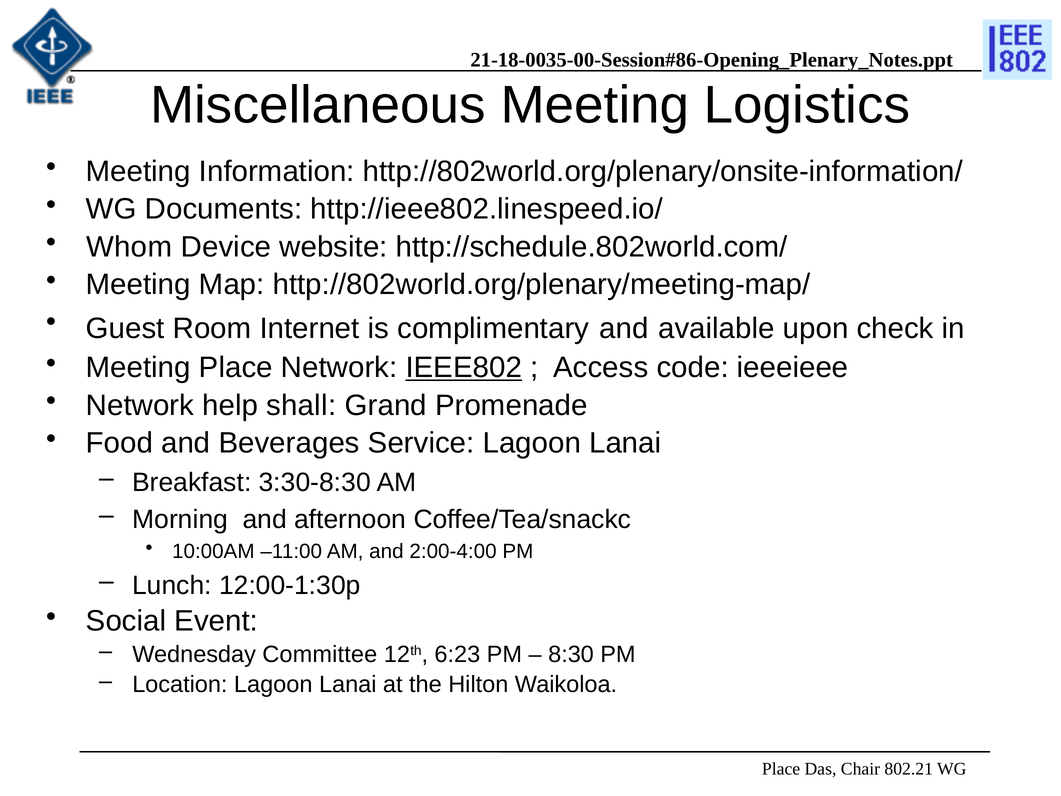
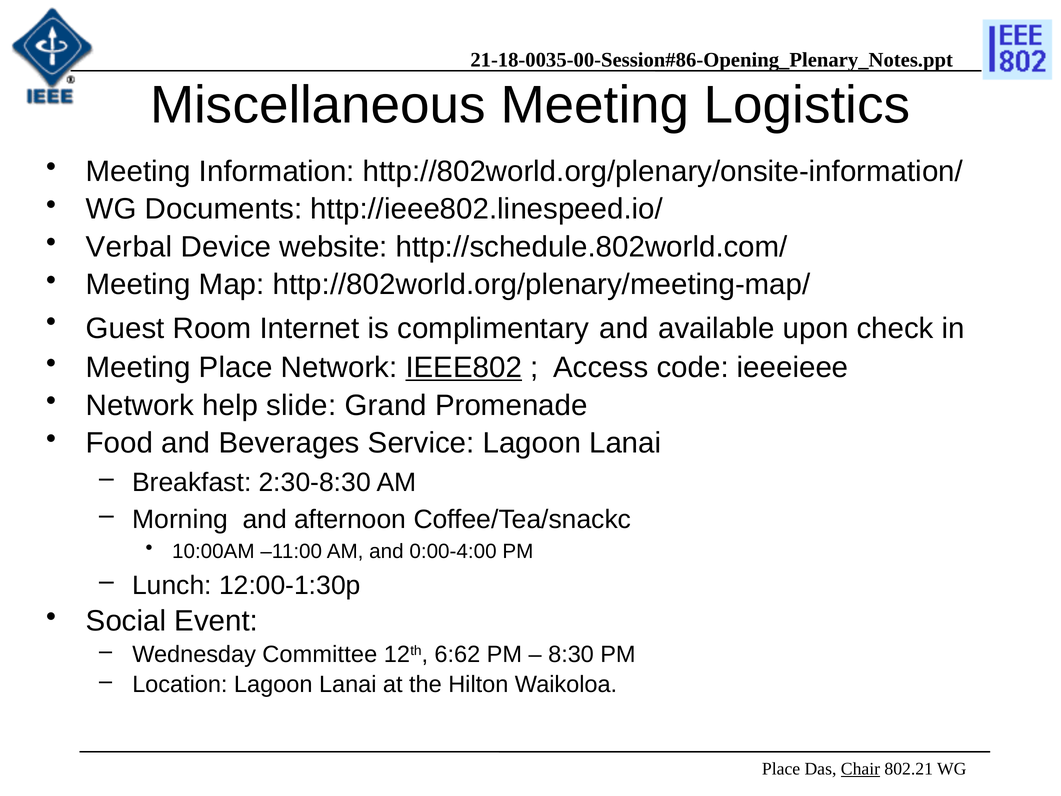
Whom: Whom -> Verbal
shall: shall -> slide
3:30-8:30: 3:30-8:30 -> 2:30-8:30
2:00-4:00: 2:00-4:00 -> 0:00-4:00
6:23: 6:23 -> 6:62
Chair underline: none -> present
